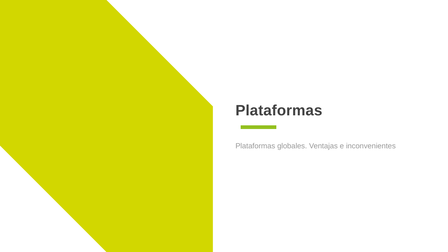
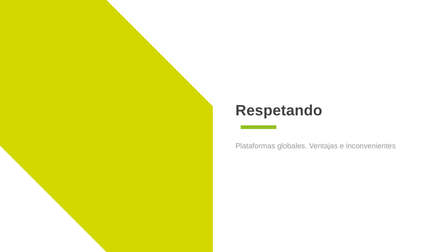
Plataformas at (279, 111): Plataformas -> Respetando
